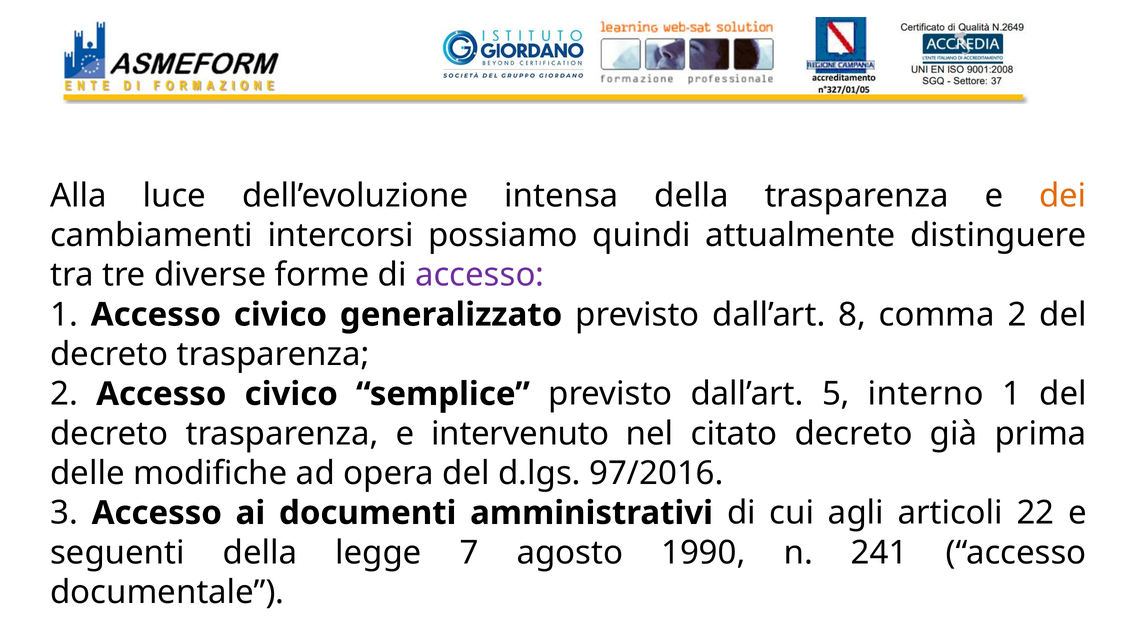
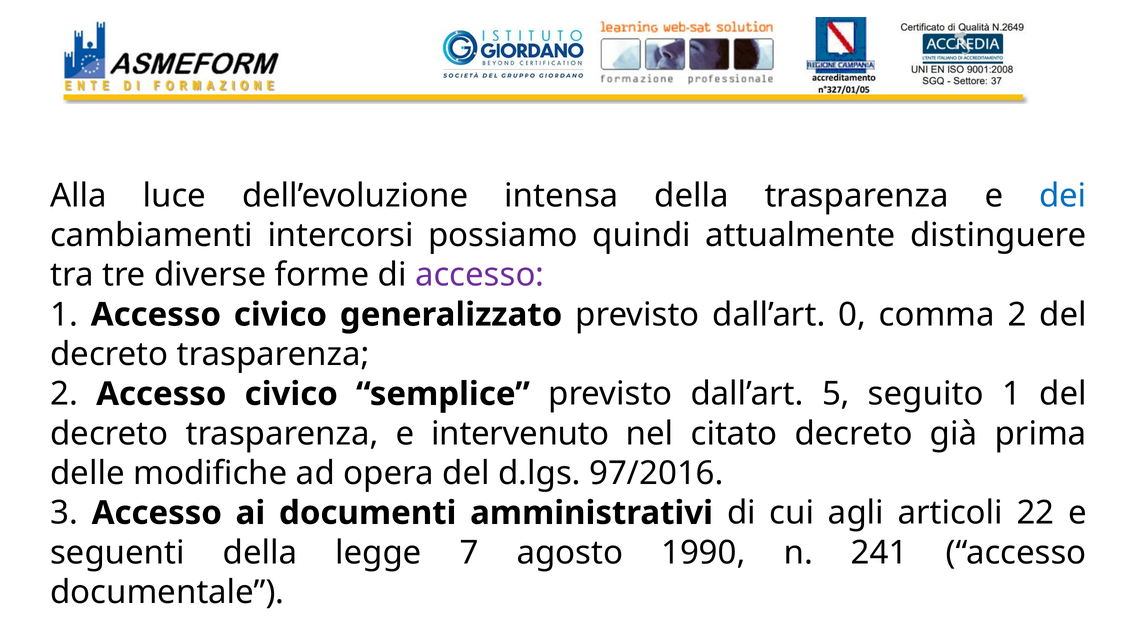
dei colour: orange -> blue
8: 8 -> 0
interno: interno -> seguito
